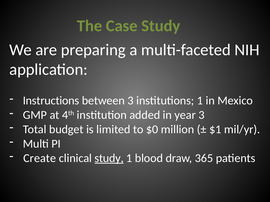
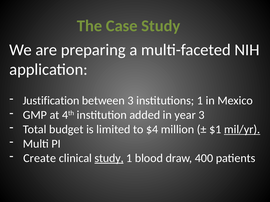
Instructions: Instructions -> Justification
$0: $0 -> $4
mil/yr underline: none -> present
365: 365 -> 400
